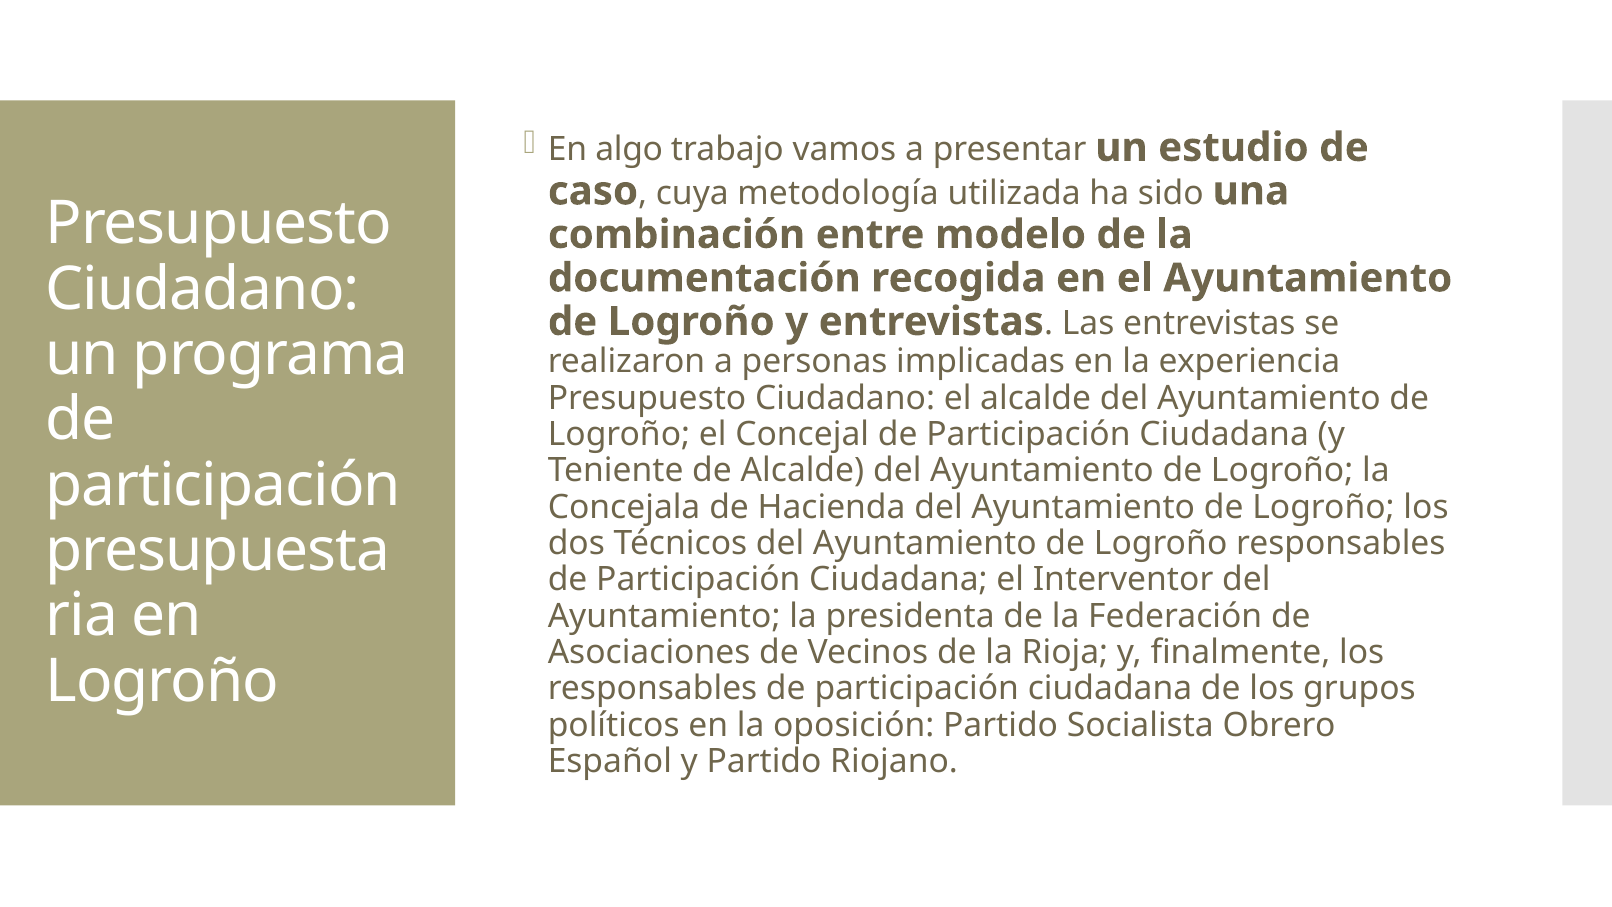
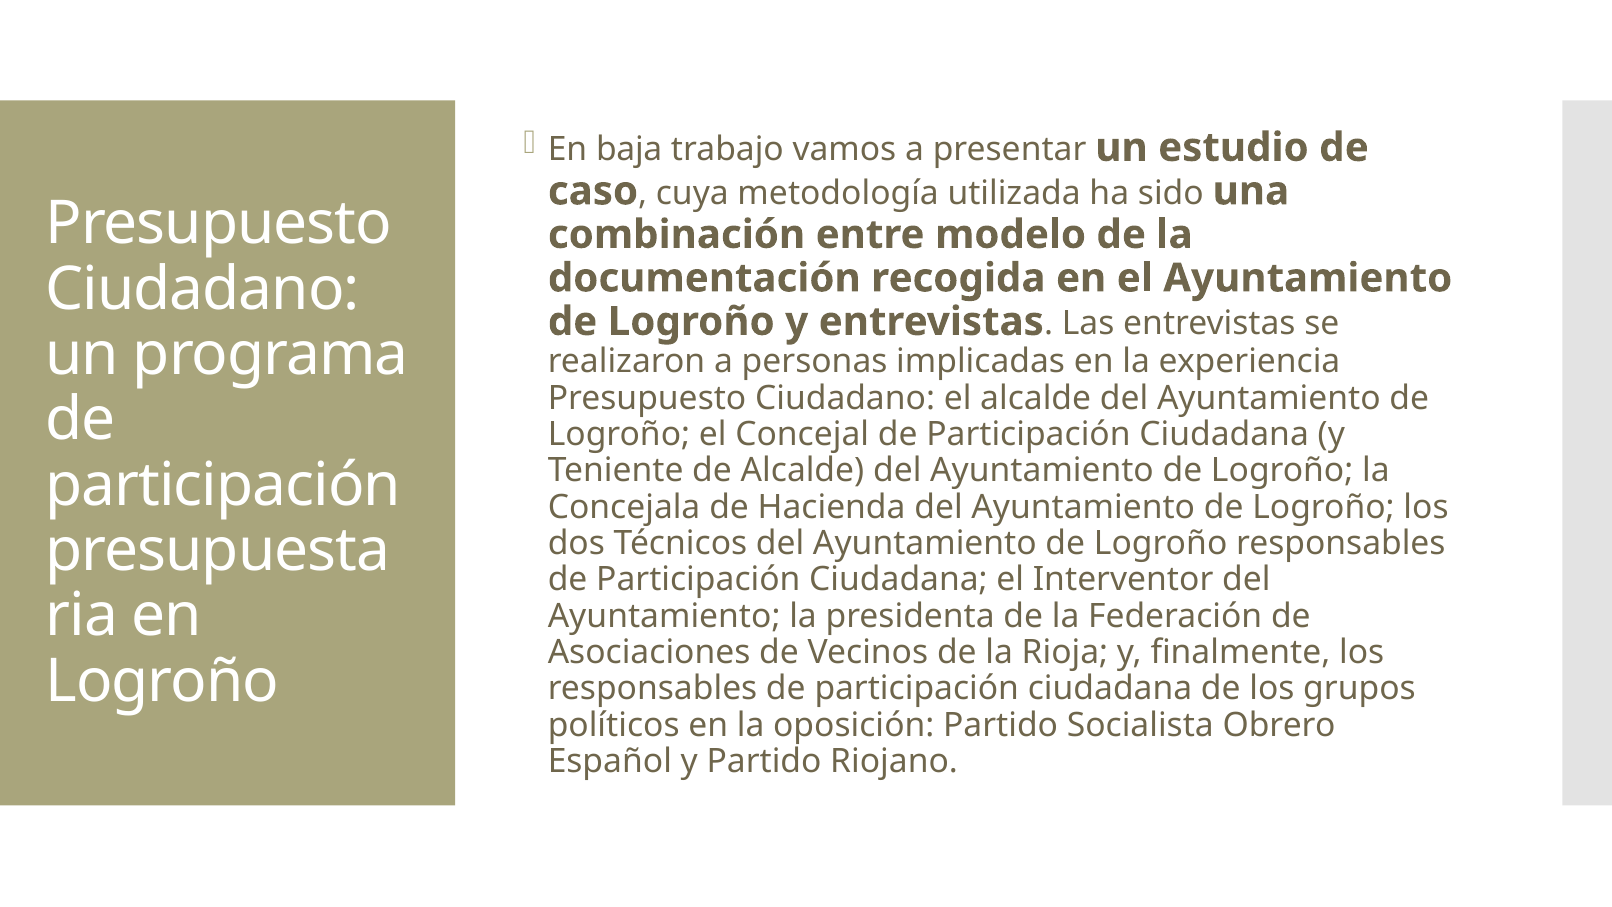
algo: algo -> baja
